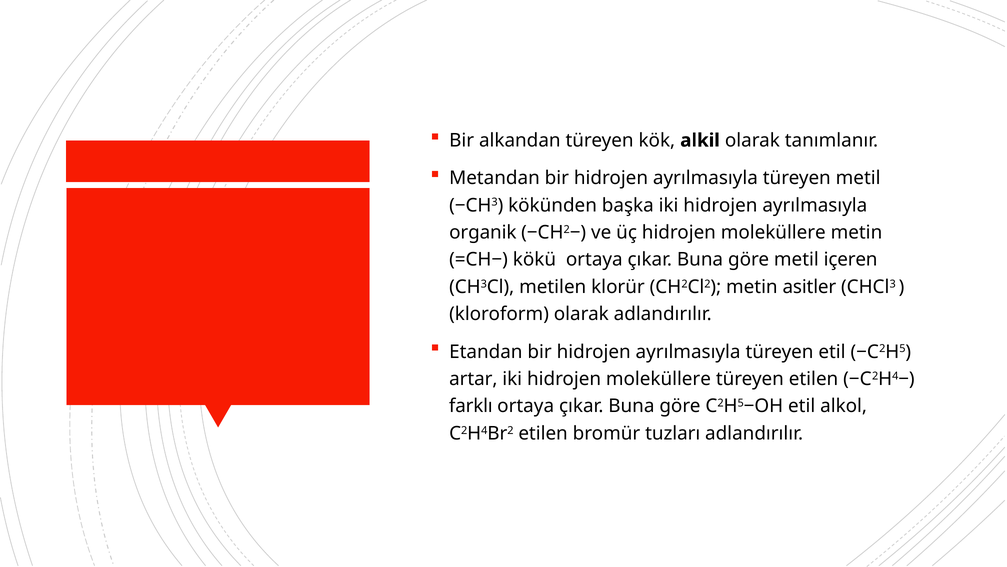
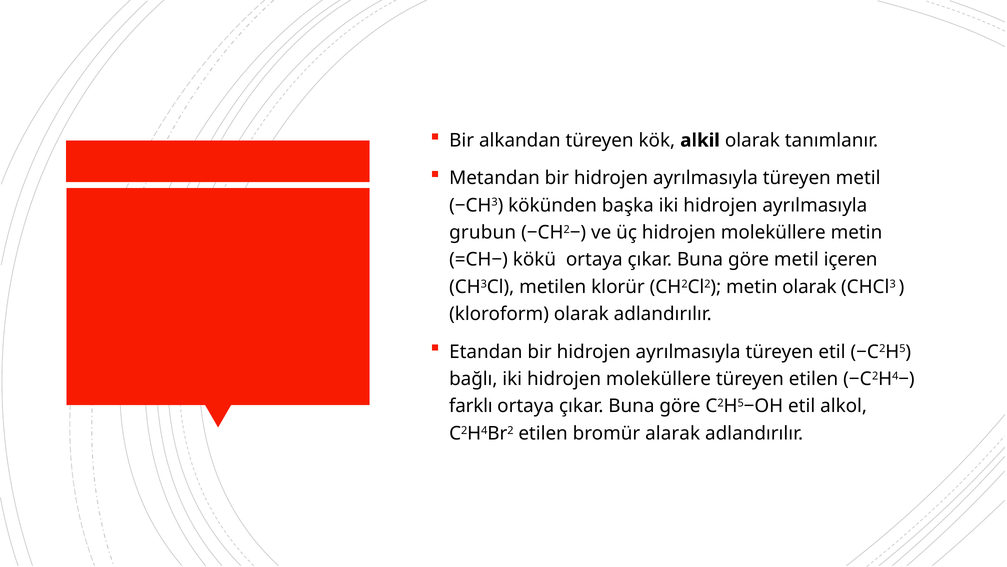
organik: organik -> grubun
metin asitler: asitler -> olarak
artar: artar -> bağlı
tuzları: tuzları -> alarak
